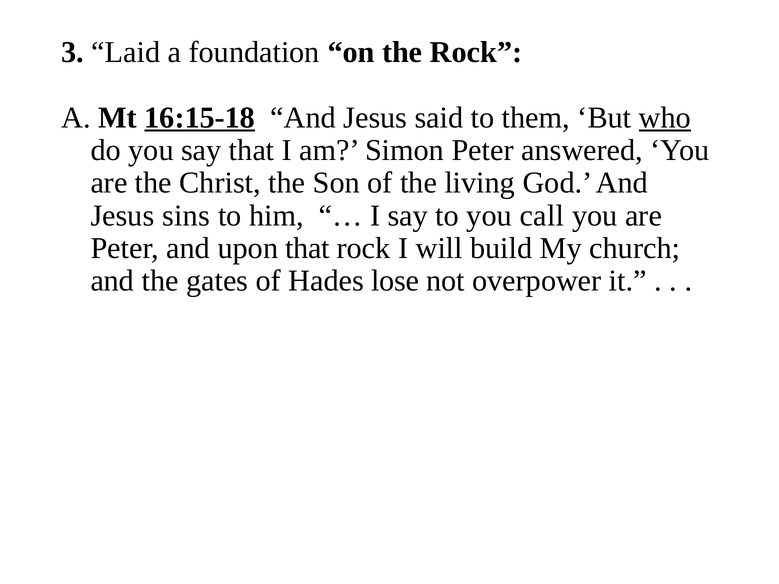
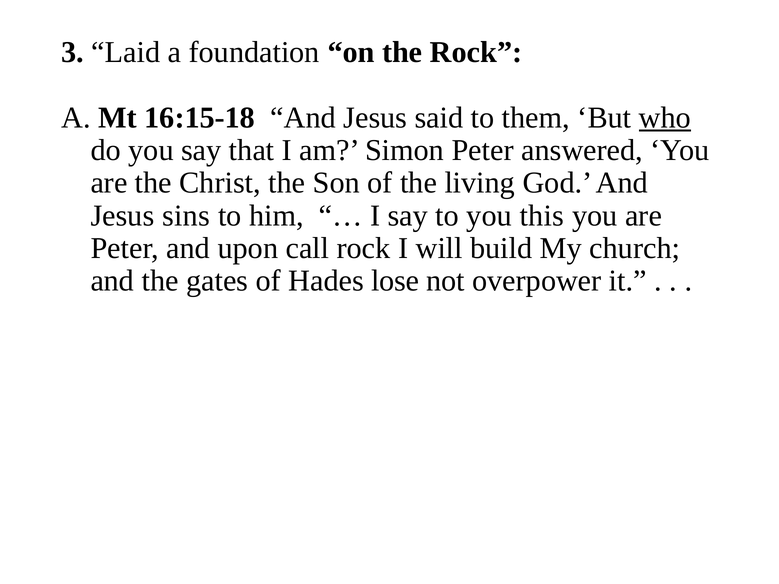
16:15-18 underline: present -> none
call: call -> this
upon that: that -> call
